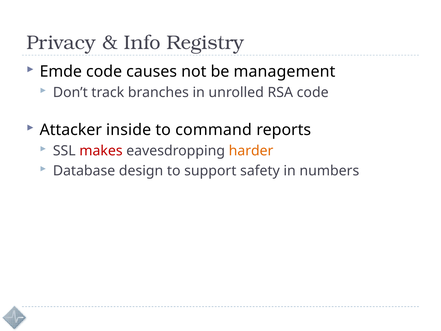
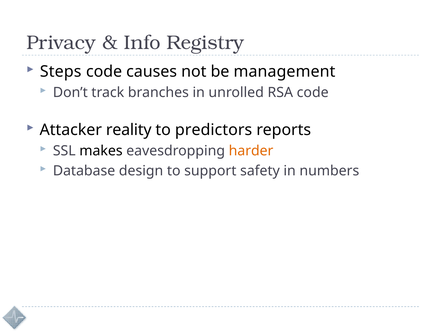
Emde: Emde -> Steps
inside: inside -> reality
command: command -> predictors
makes colour: red -> black
